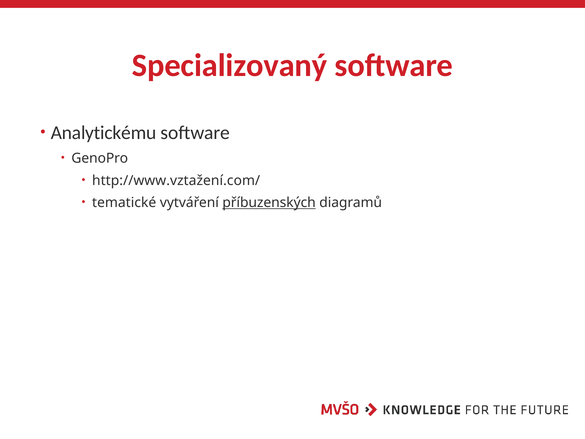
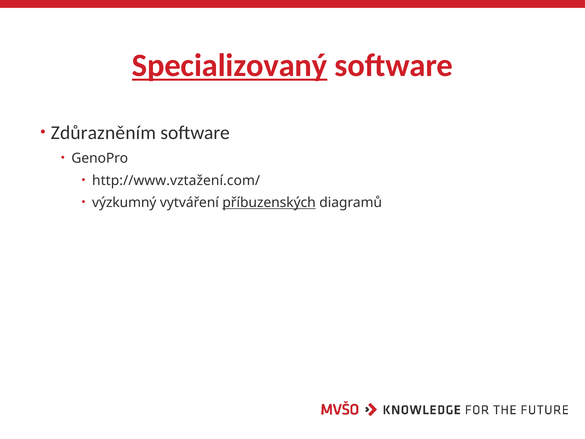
Specializovaný underline: none -> present
Analytickému: Analytickému -> Zdůrazněním
tematické: tematické -> výzkumný
